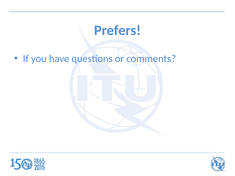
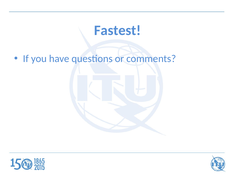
Prefers: Prefers -> Fastest
